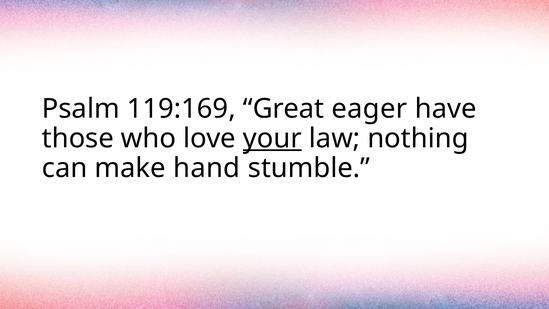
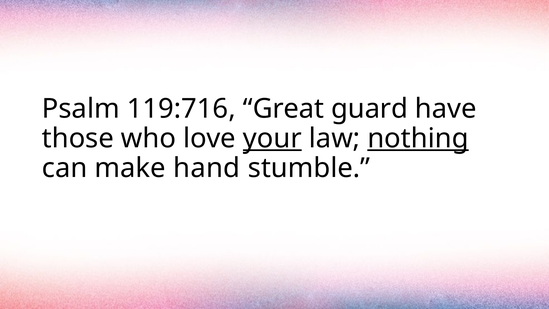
119:169: 119:169 -> 119:716
eager: eager -> guard
nothing underline: none -> present
